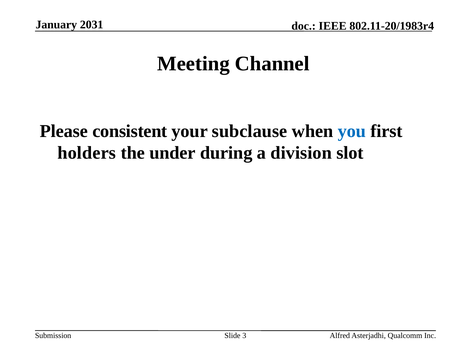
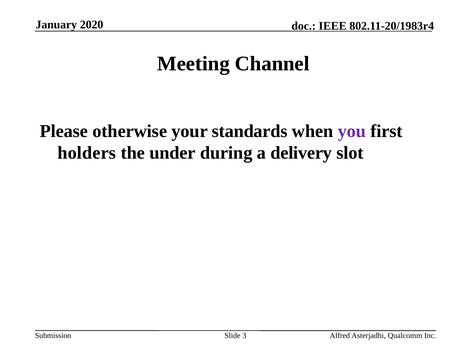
2031: 2031 -> 2020
consistent: consistent -> otherwise
subclause: subclause -> standards
you colour: blue -> purple
division: division -> delivery
